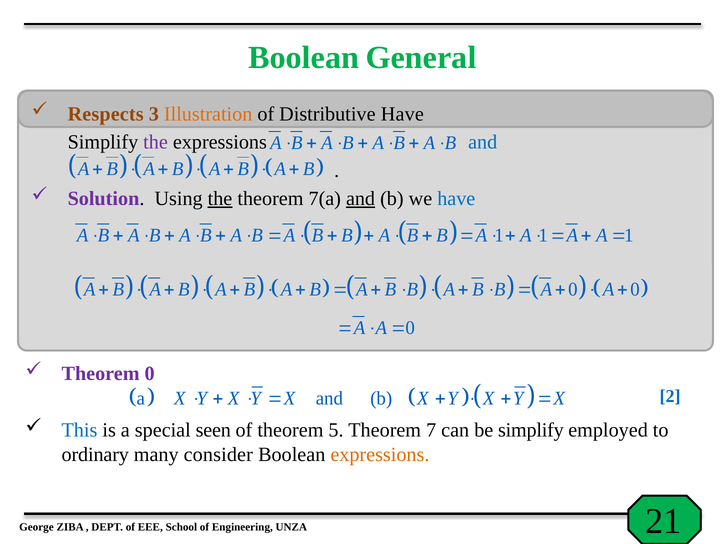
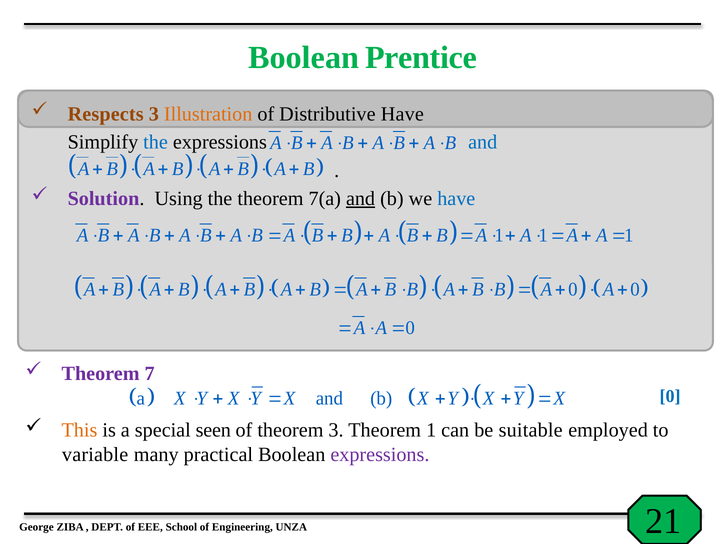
General: General -> Prentice
the at (156, 142) colour: purple -> blue
the at (220, 199) underline: present -> none
Theorem 0: 0 -> 7
2 at (670, 396): 2 -> 0
This colour: blue -> orange
theorem 5: 5 -> 3
Theorem 7: 7 -> 1
be simplify: simplify -> suitable
ordinary: ordinary -> variable
consider: consider -> practical
expressions at (380, 454) colour: orange -> purple
